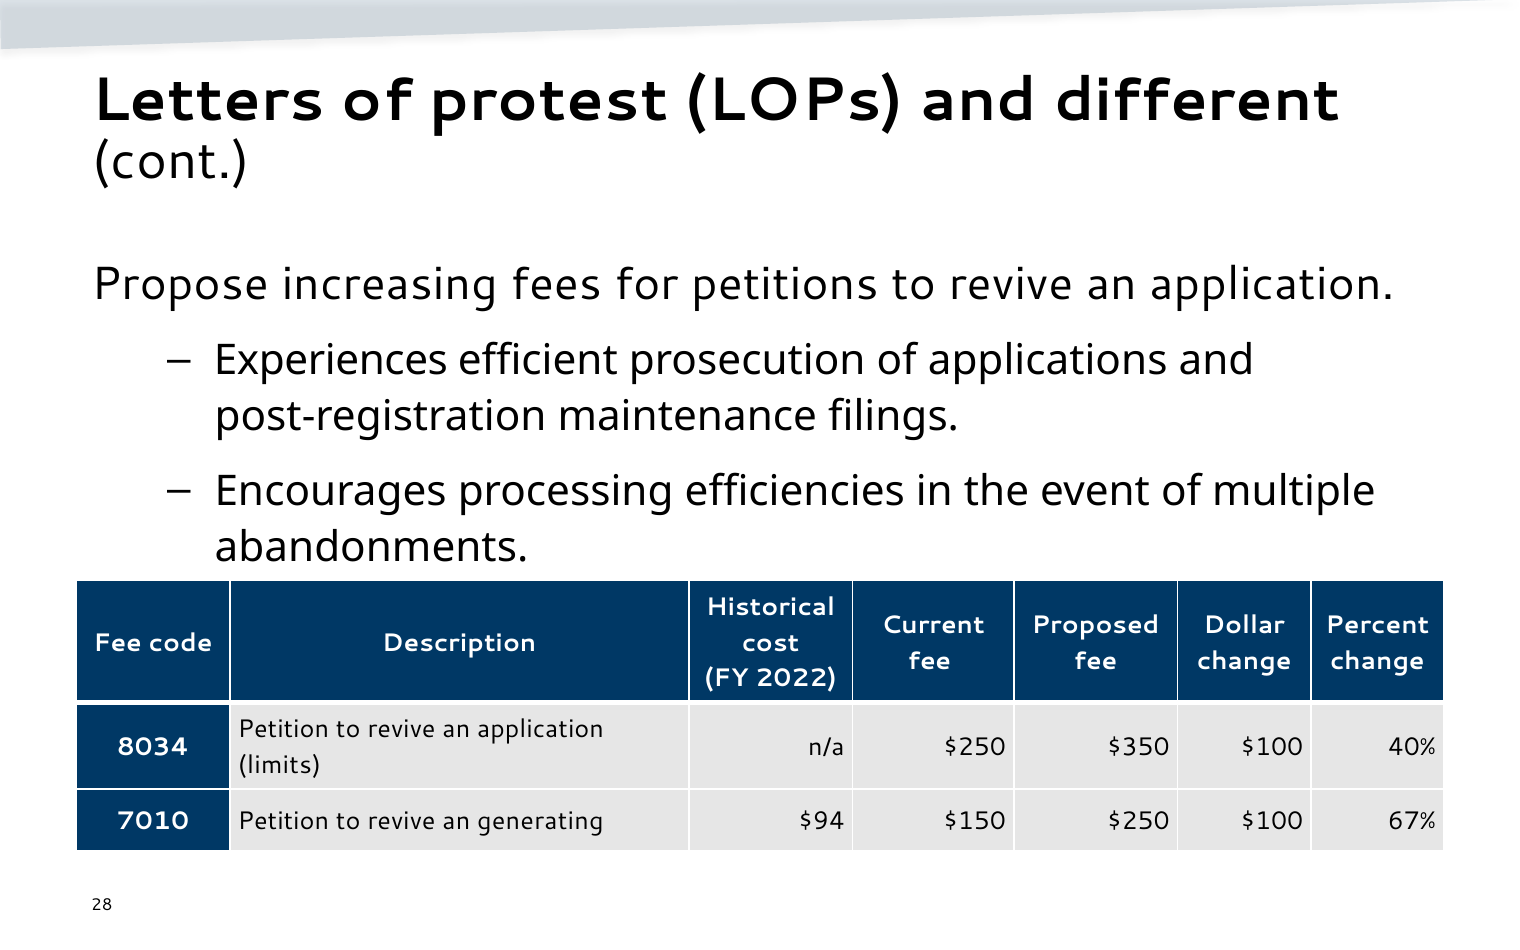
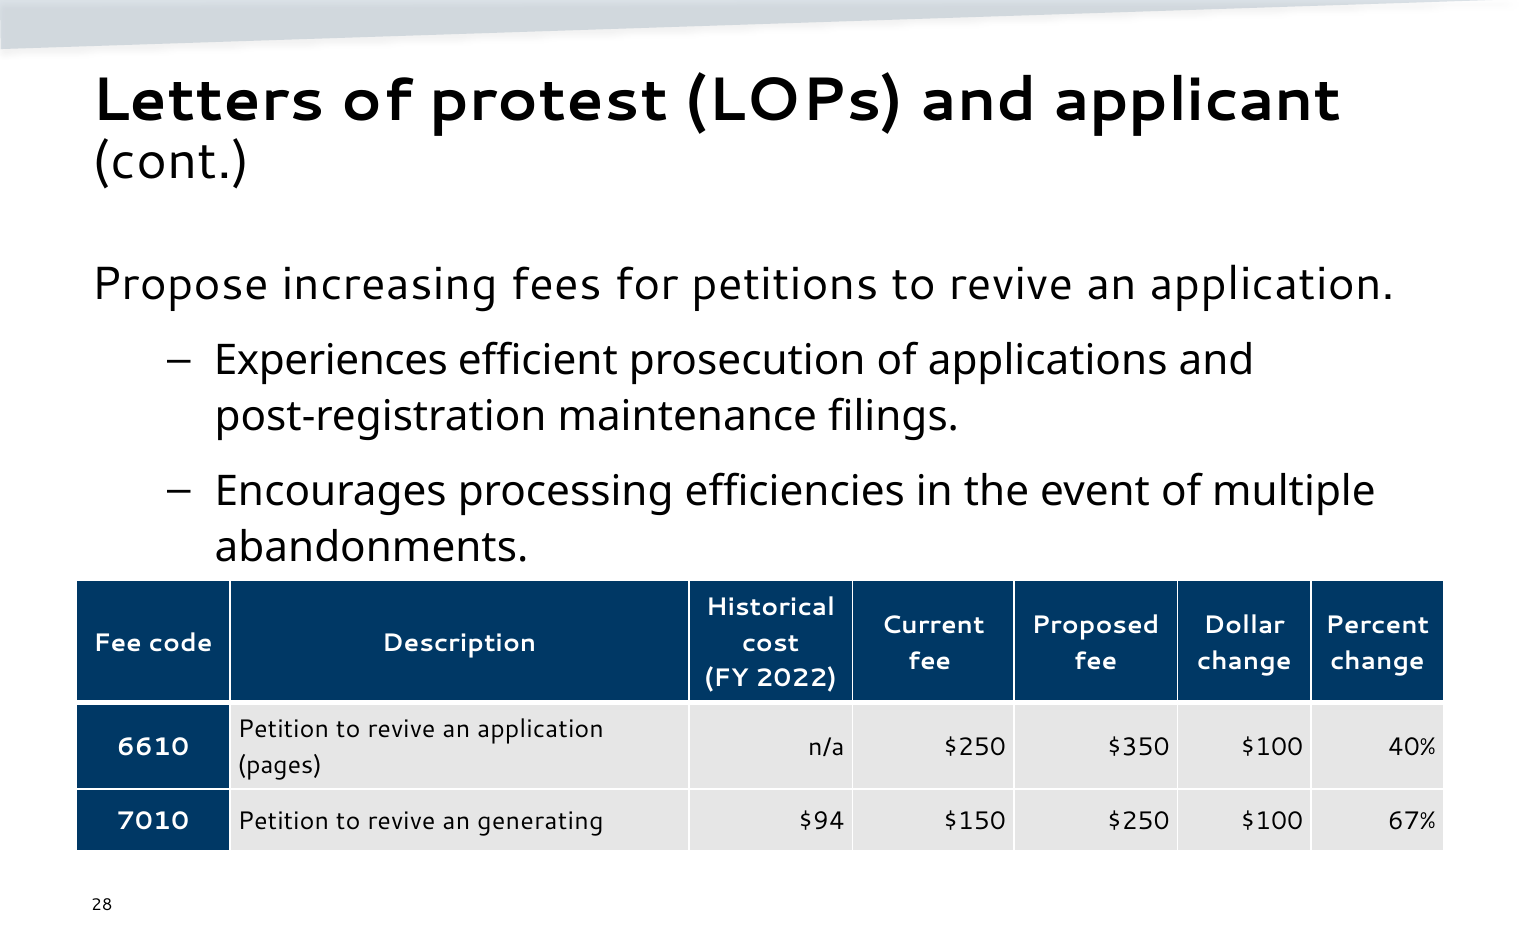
different: different -> applicant
8034: 8034 -> 6610
limits: limits -> pages
